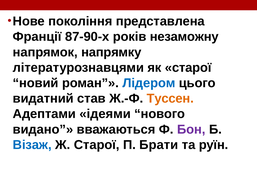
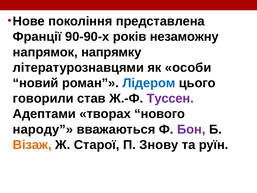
87-90-х: 87-90-х -> 90-90-х
як старої: старої -> особи
видатний: видатний -> говорили
Туссен colour: orange -> purple
ідеями: ідеями -> творах
видано: видано -> народу
Візаж colour: blue -> orange
Брати: Брати -> Знову
